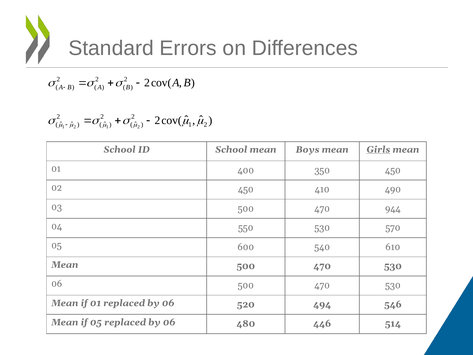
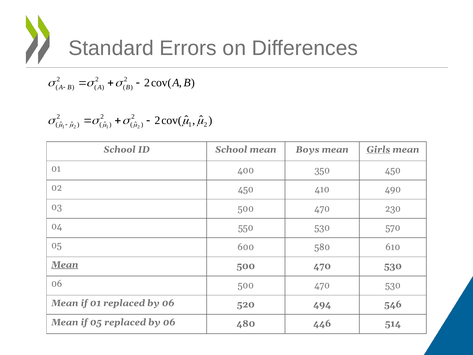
944: 944 -> 230
540: 540 -> 580
Mean at (65, 265) underline: none -> present
